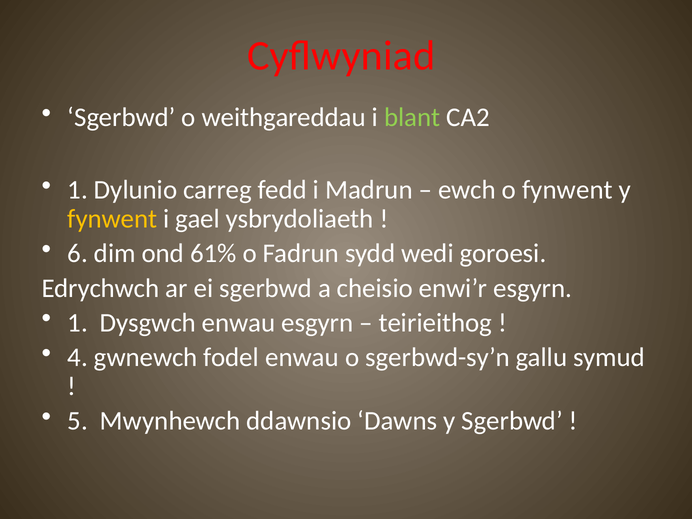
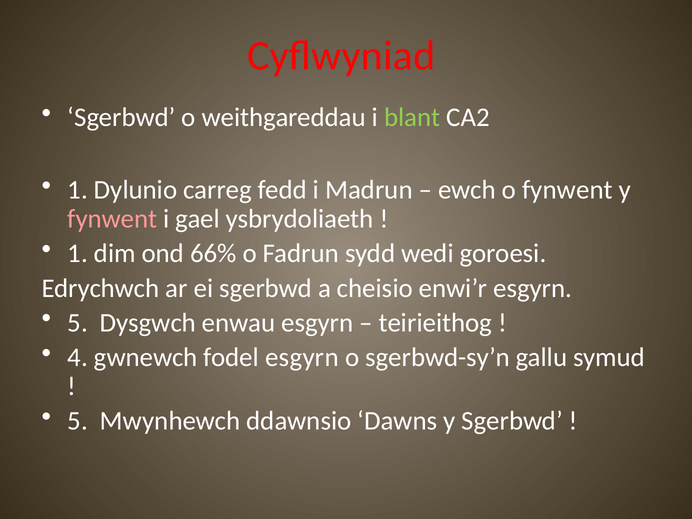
fynwent at (112, 219) colour: yellow -> pink
6 at (78, 254): 6 -> 1
61%: 61% -> 66%
1 at (78, 323): 1 -> 5
fodel enwau: enwau -> esgyrn
